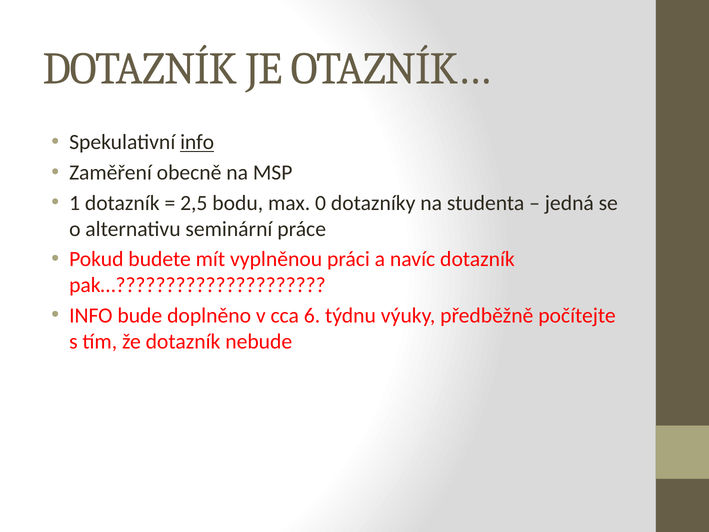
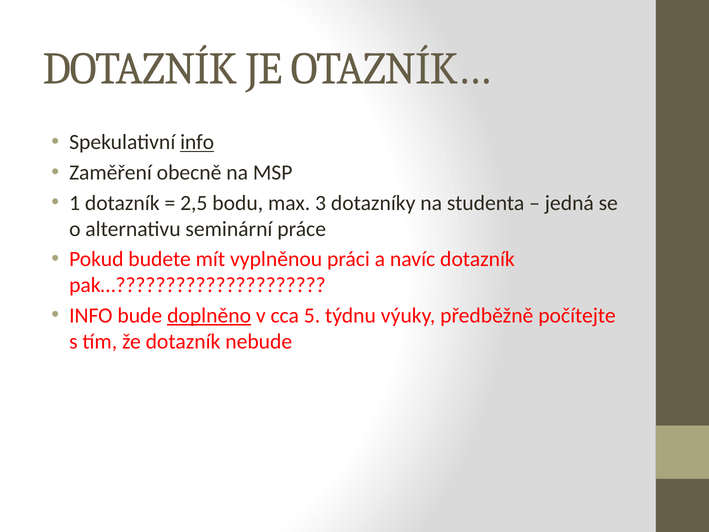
0: 0 -> 3
doplněno underline: none -> present
6: 6 -> 5
